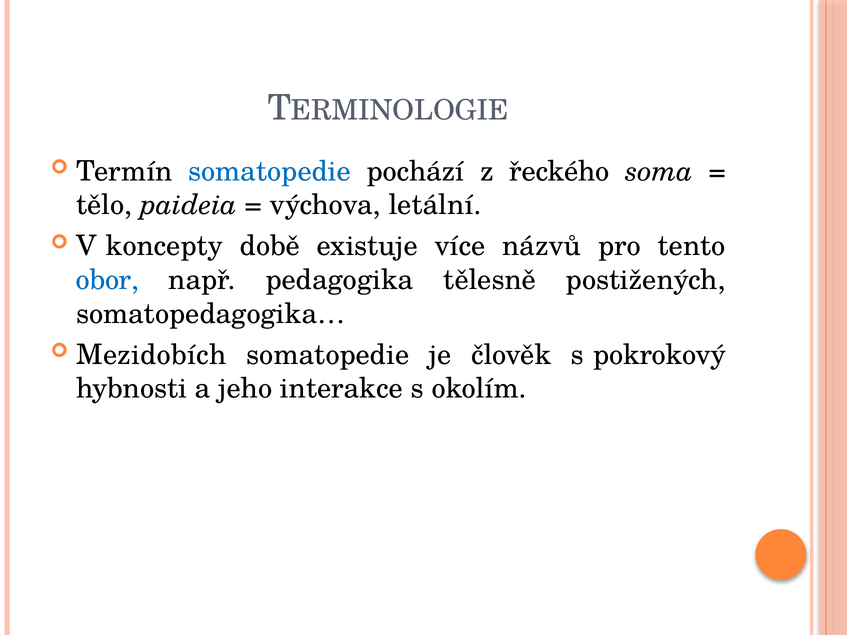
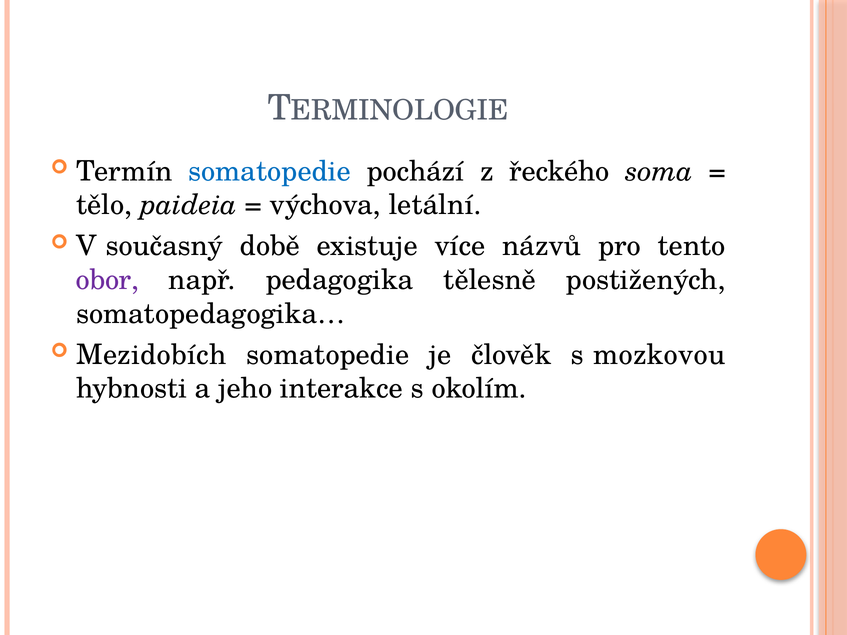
koncepty: koncepty -> současný
obor colour: blue -> purple
pokrokový: pokrokový -> mozkovou
